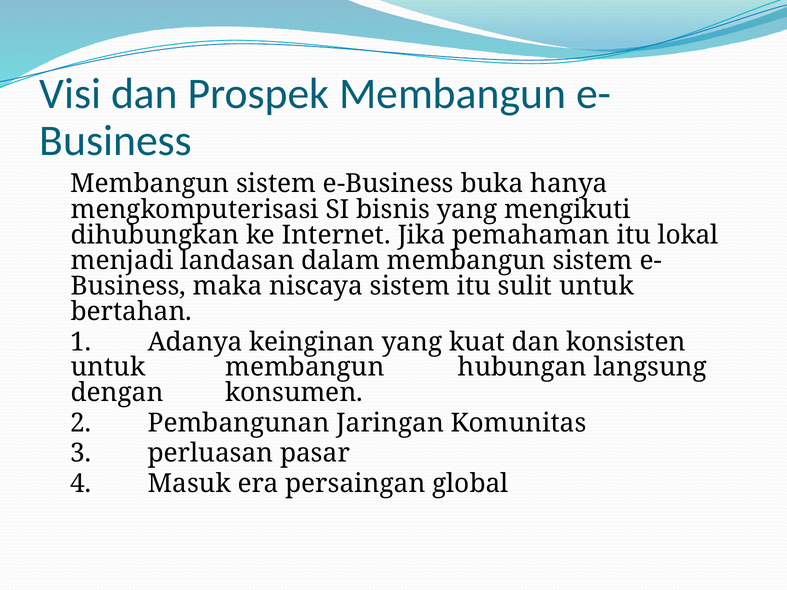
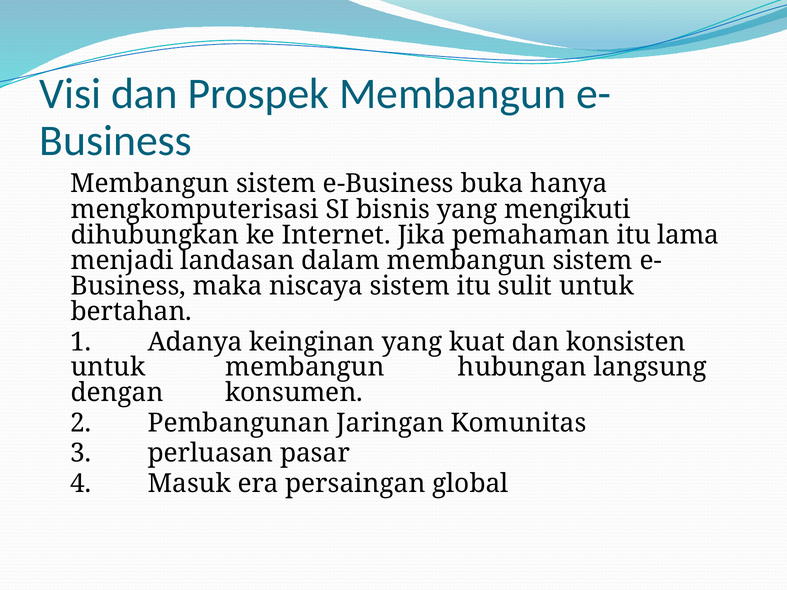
lokal: lokal -> lama
